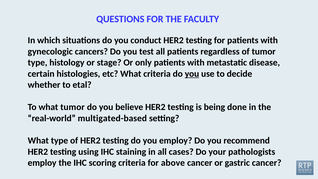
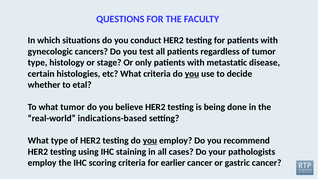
multigated-based: multigated-based -> indications-based
you at (150, 140) underline: none -> present
above: above -> earlier
